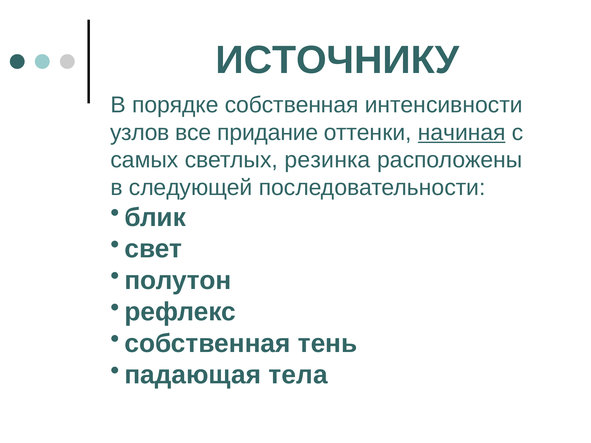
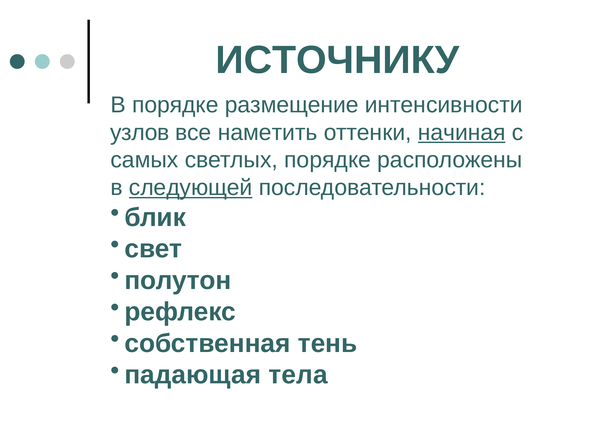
порядке собственная: собственная -> размещение
придание: придание -> наметить
светлых резинка: резинка -> порядке
следующей underline: none -> present
